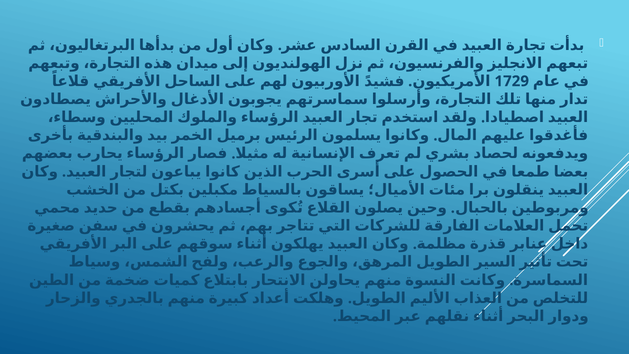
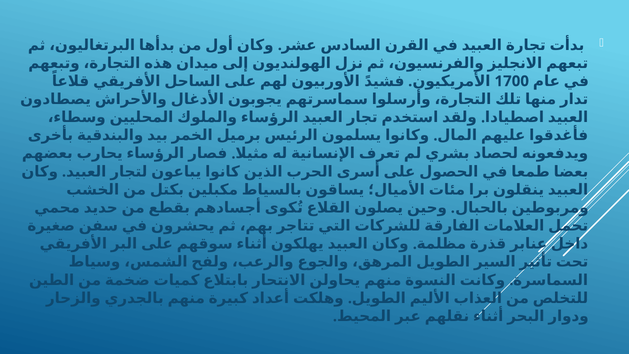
1729: 1729 -> 1700
